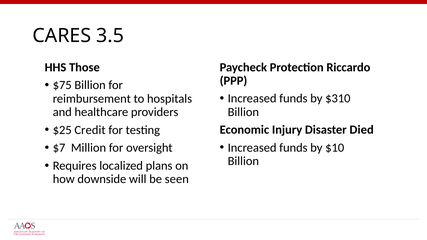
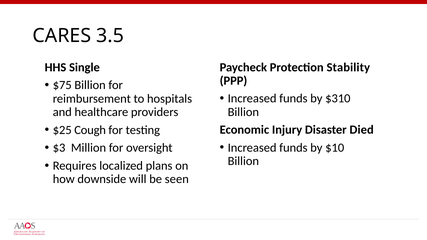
Riccardo: Riccardo -> Stability
Those: Those -> Single
Credit: Credit -> Cough
$7: $7 -> $3
